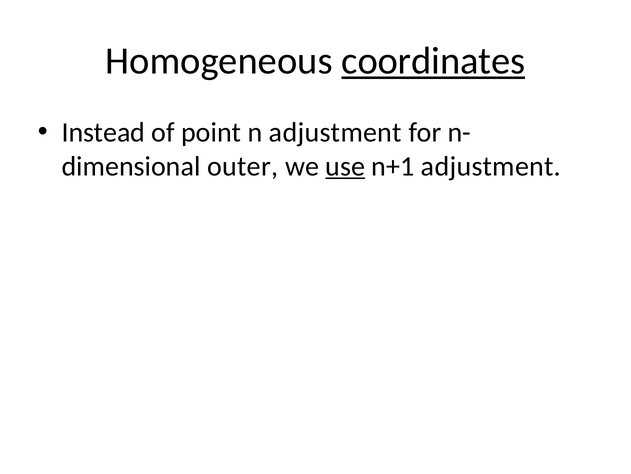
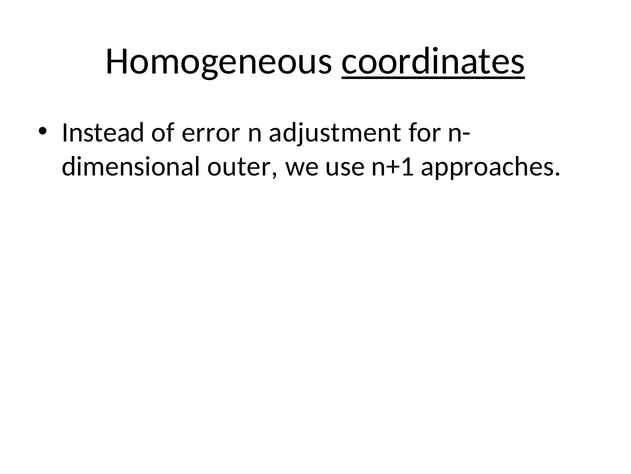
point: point -> error
use underline: present -> none
n+1 adjustment: adjustment -> approaches
